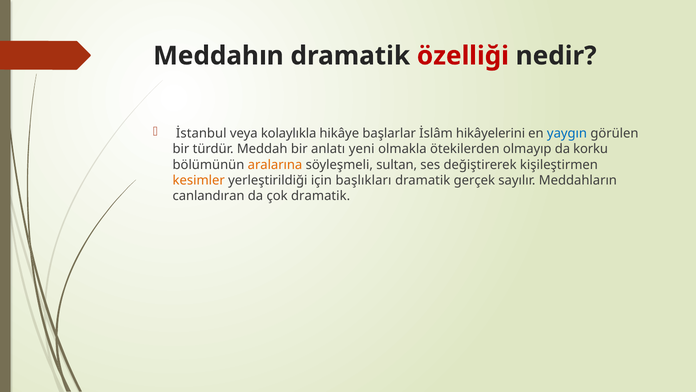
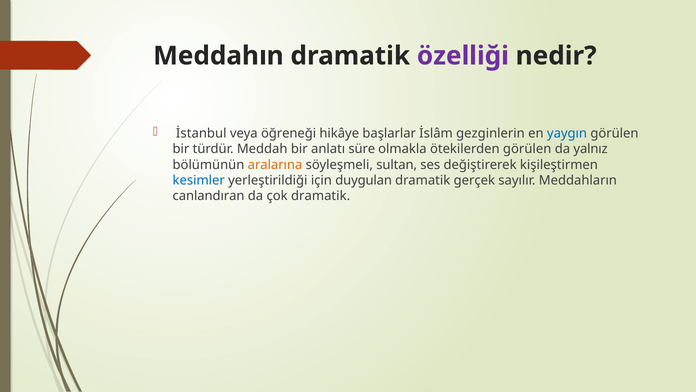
özelliği colour: red -> purple
kolaylıkla: kolaylıkla -> öğreneği
hikâyelerini: hikâyelerini -> gezginlerin
yeni: yeni -> süre
ötekilerden olmayıp: olmayıp -> görülen
korku: korku -> yalnız
kesimler colour: orange -> blue
başlıkları: başlıkları -> duygulan
